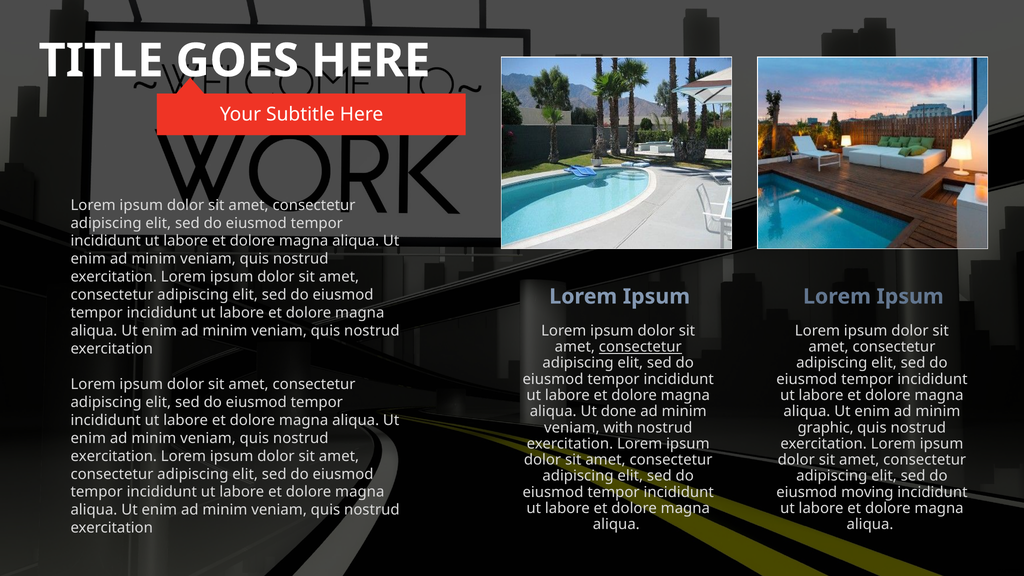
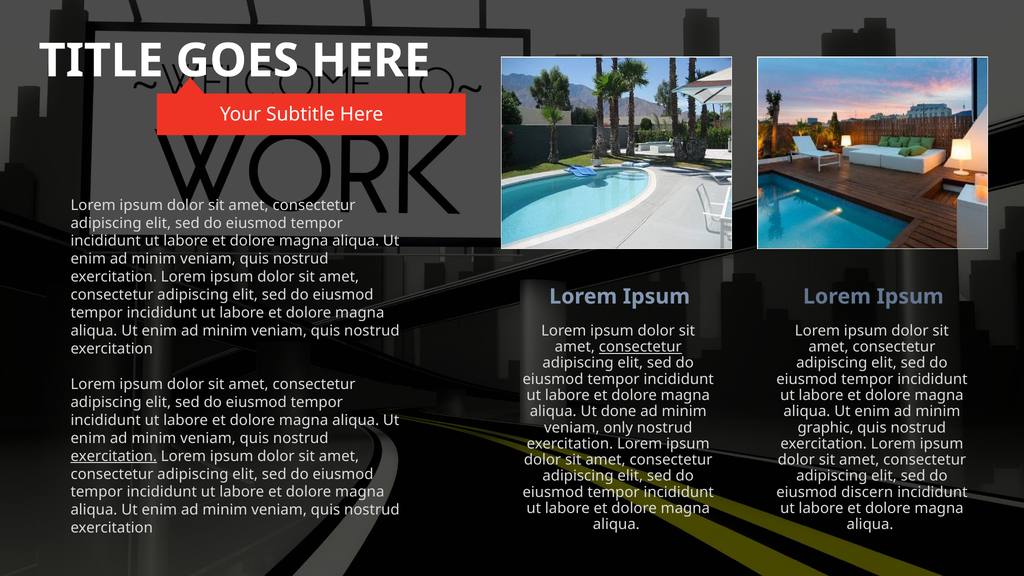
with: with -> only
exercitation at (114, 456) underline: none -> present
moving: moving -> discern
